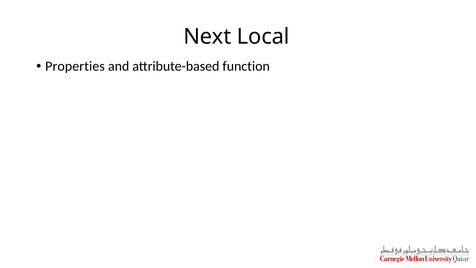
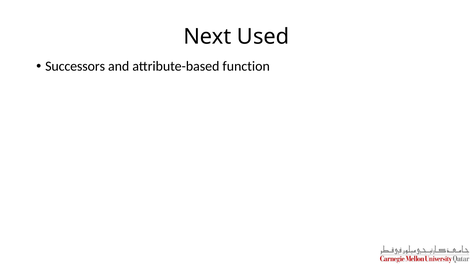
Local: Local -> Used
Properties: Properties -> Successors
